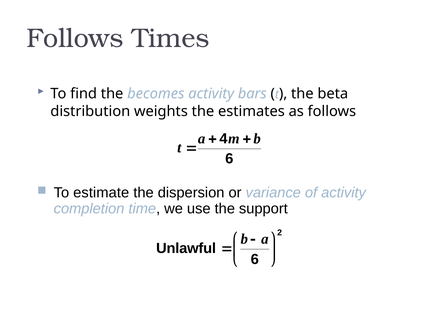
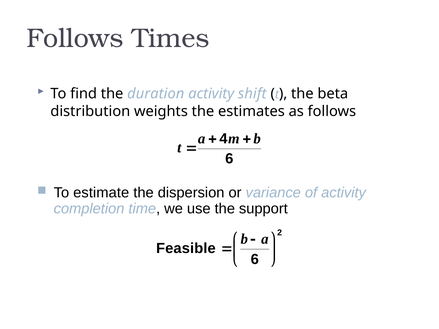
becomes: becomes -> duration
bars: bars -> shift
Unlawful: Unlawful -> Feasible
